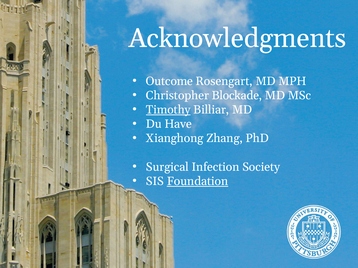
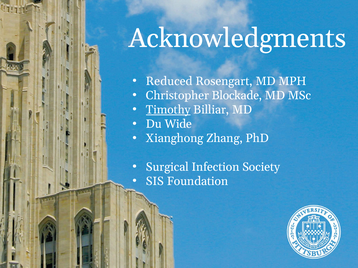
Outcome: Outcome -> Reduced
Have: Have -> Wide
Foundation underline: present -> none
